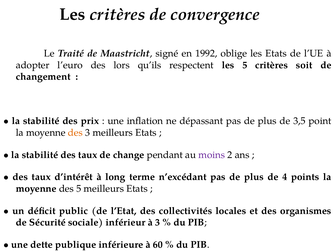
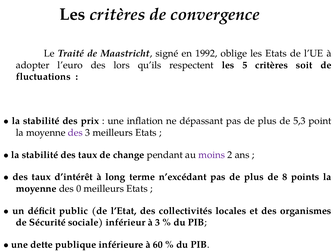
changement: changement -> fluctuations
3,5: 3,5 -> 5,3
des at (75, 133) colour: orange -> purple
4: 4 -> 8
des 5: 5 -> 0
